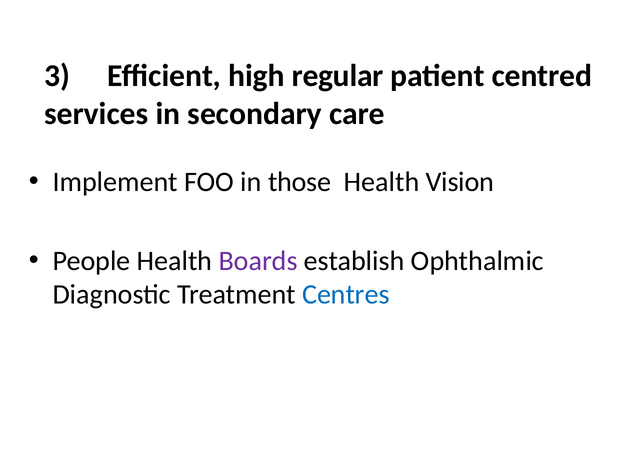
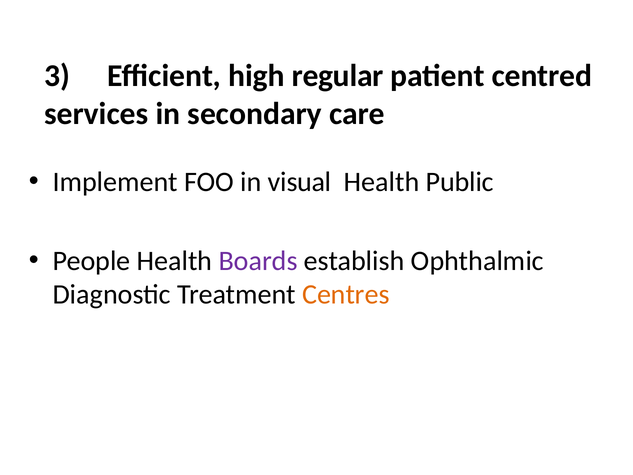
those: those -> visual
Vision: Vision -> Public
Centres colour: blue -> orange
